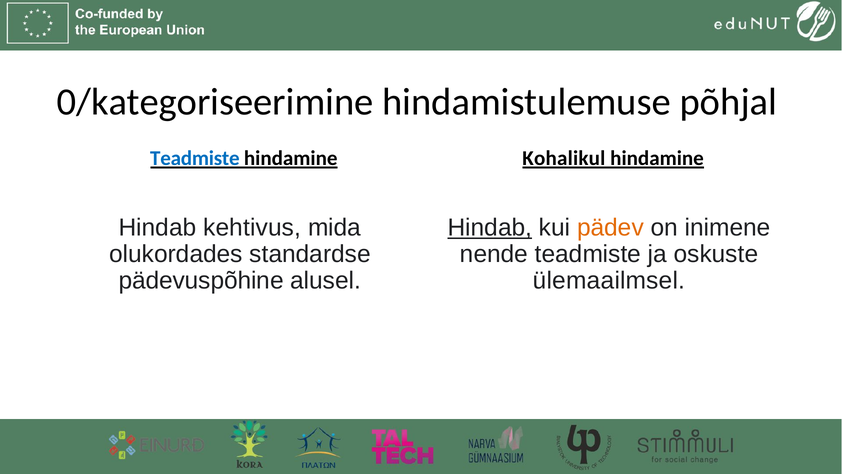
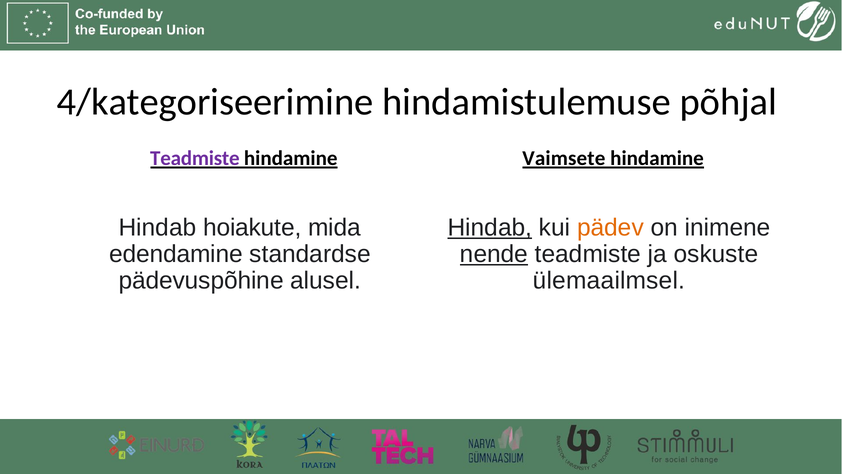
0/kategoriseerimine: 0/kategoriseerimine -> 4/kategoriseerimine
Teadmiste at (195, 158) colour: blue -> purple
Kohalikul: Kohalikul -> Vaimsete
kehtivus: kehtivus -> hoiakute
olukordades: olukordades -> edendamine
nende underline: none -> present
